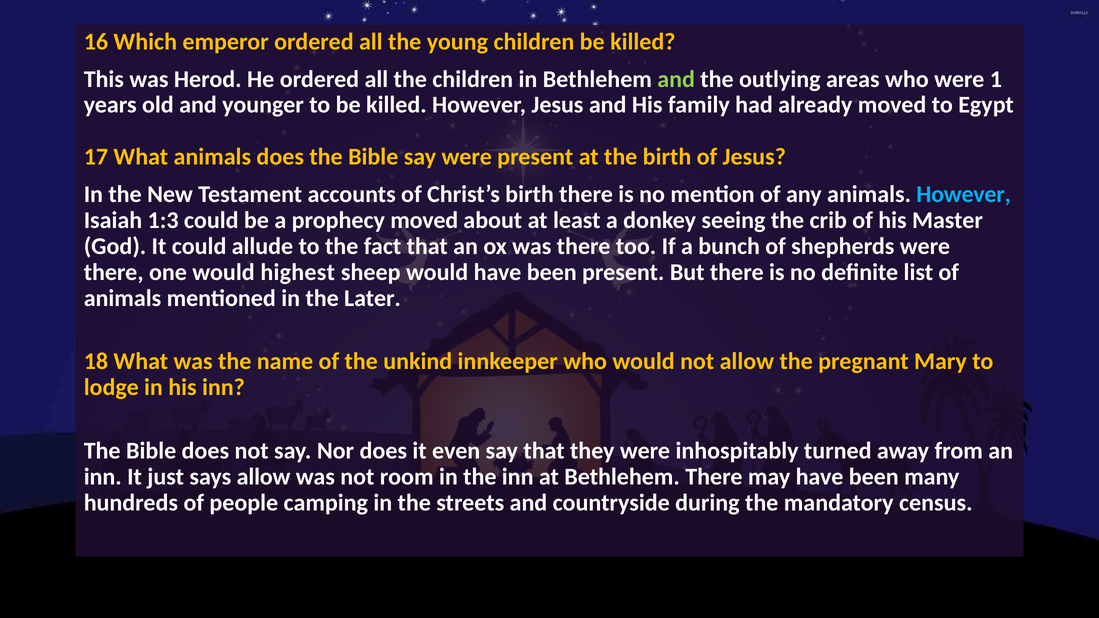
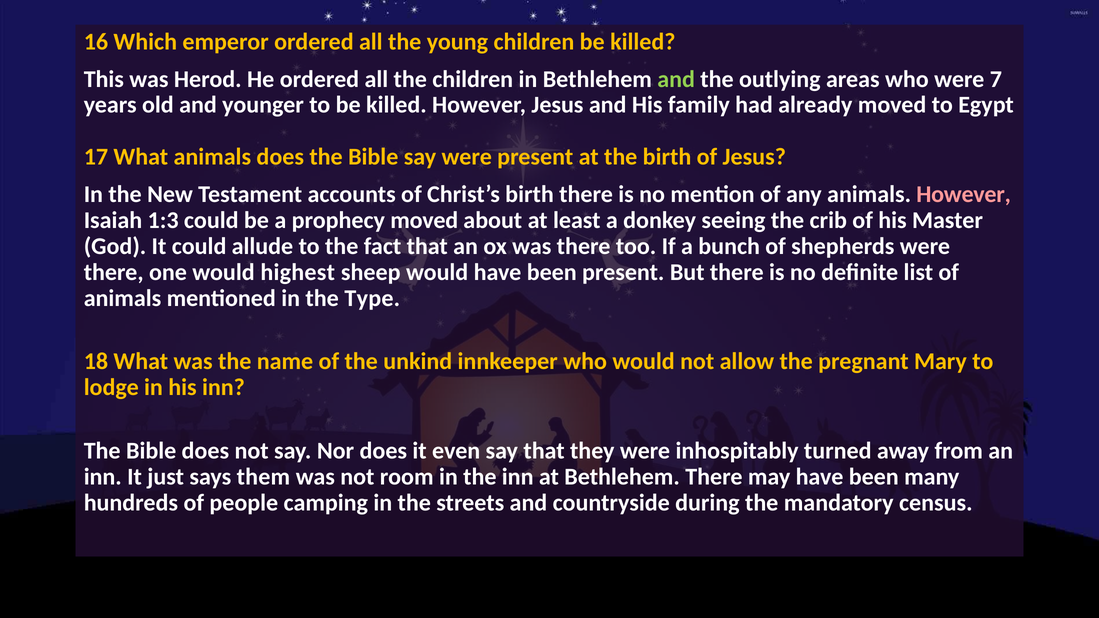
1: 1 -> 7
However at (964, 194) colour: light blue -> pink
Later: Later -> Type
says allow: allow -> them
